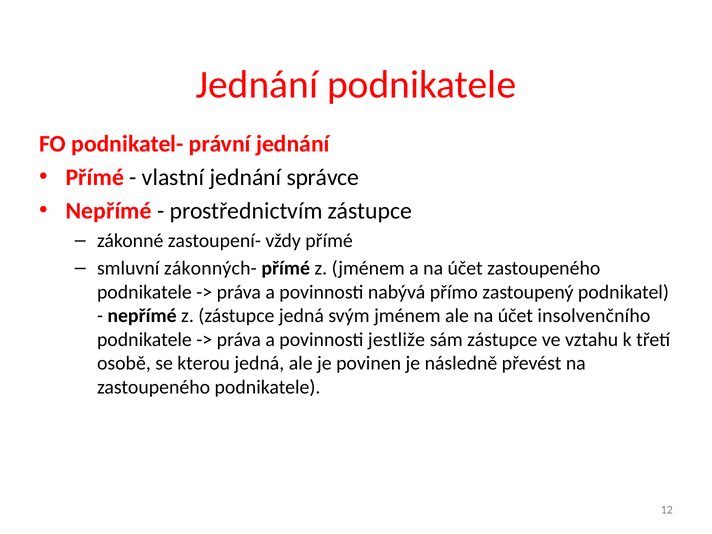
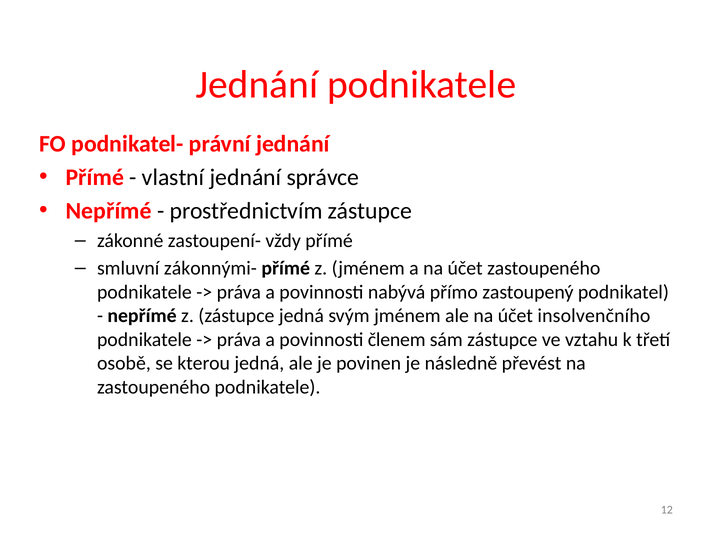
zákonných-: zákonných- -> zákonnými-
jestliže: jestliže -> členem
